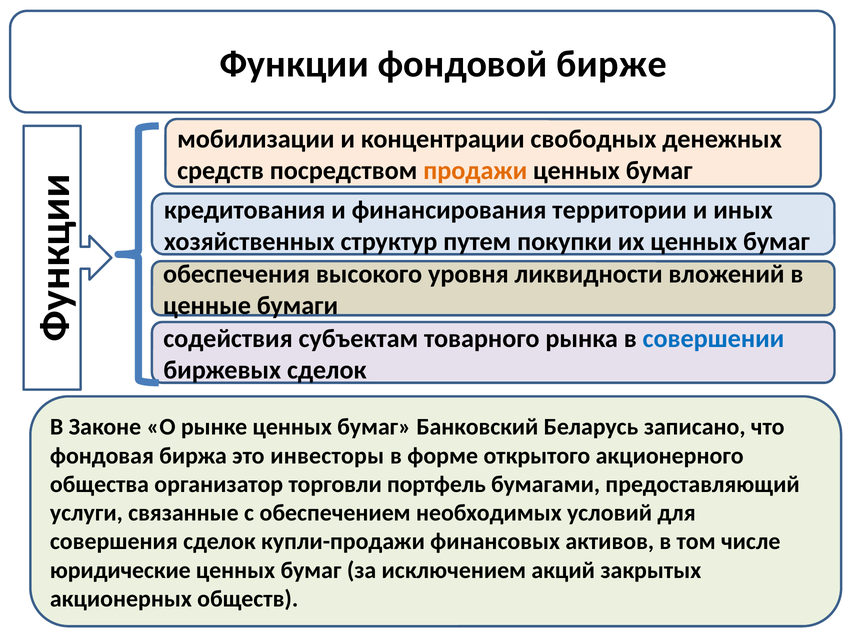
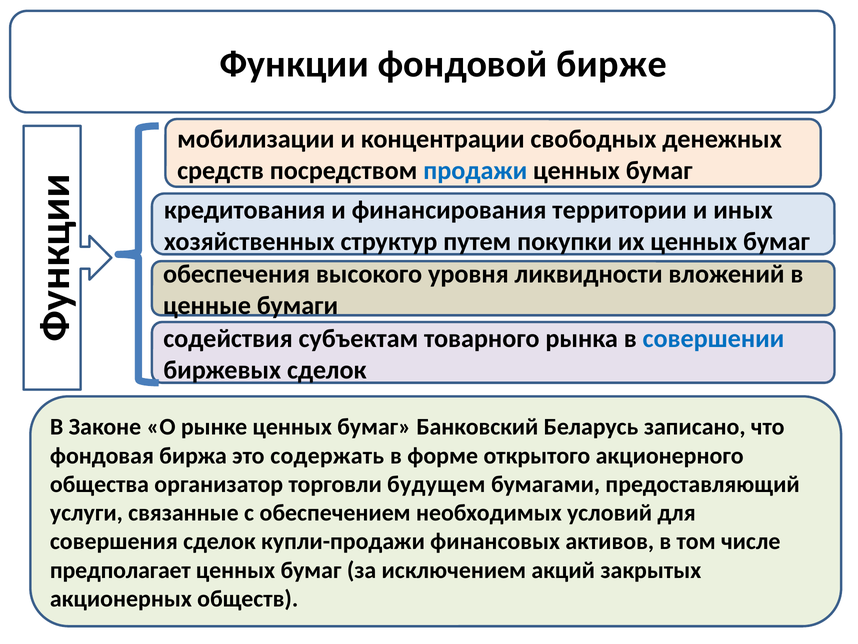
продажи colour: orange -> blue
инвесторы: инвесторы -> содержать
портфель: портфель -> будущем
юридические: юридические -> предполагает
